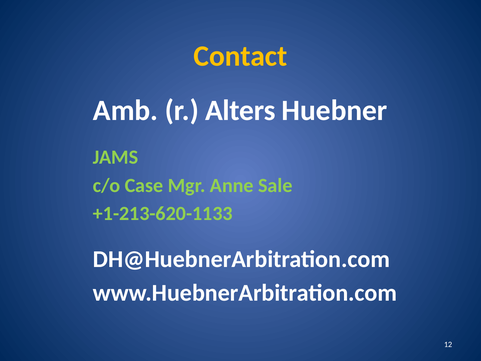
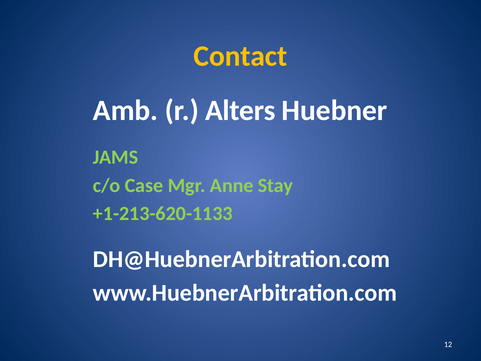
Sale: Sale -> Stay
